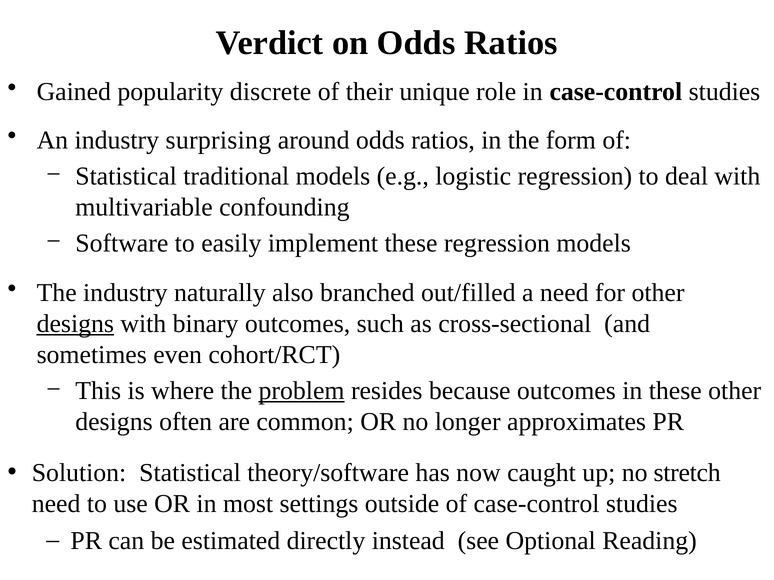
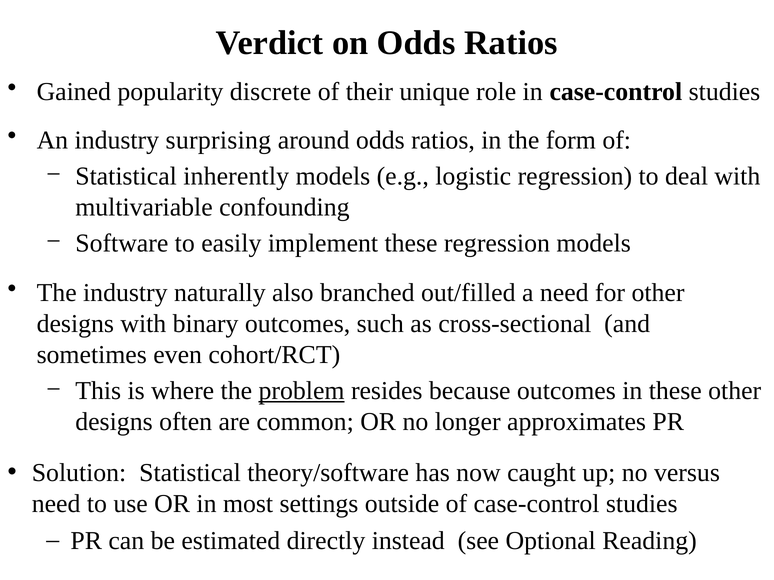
traditional: traditional -> inherently
designs at (75, 324) underline: present -> none
stretch: stretch -> versus
